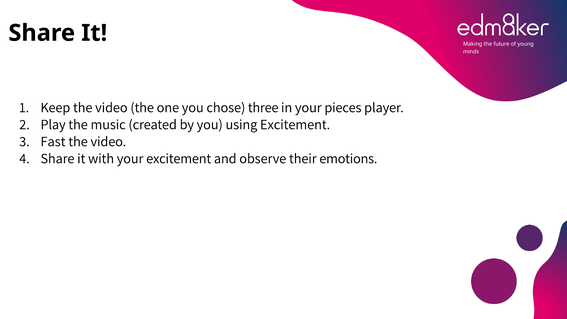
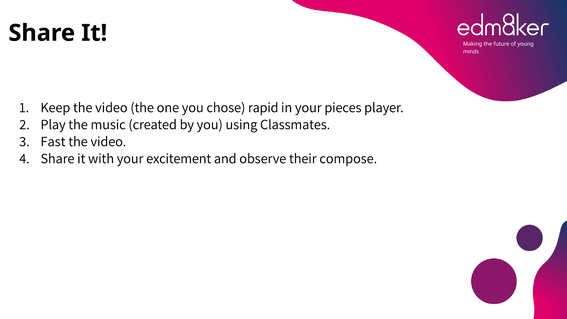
three: three -> rapid
using Excitement: Excitement -> Classmates
emotions: emotions -> compose
